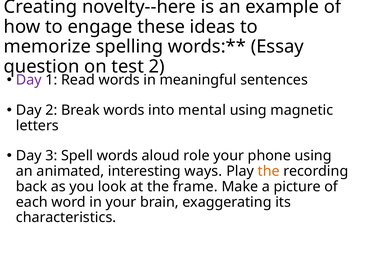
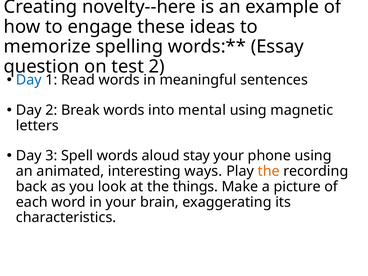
Day at (29, 80) colour: purple -> blue
role: role -> stay
frame: frame -> things
